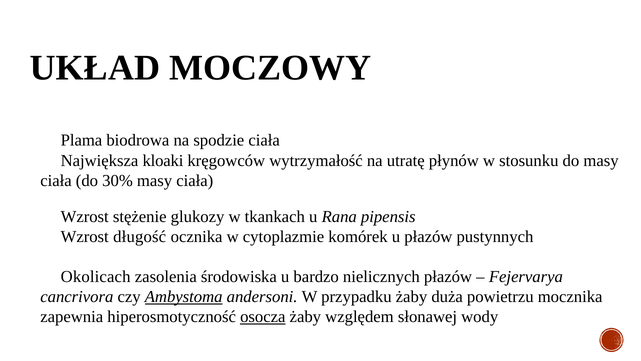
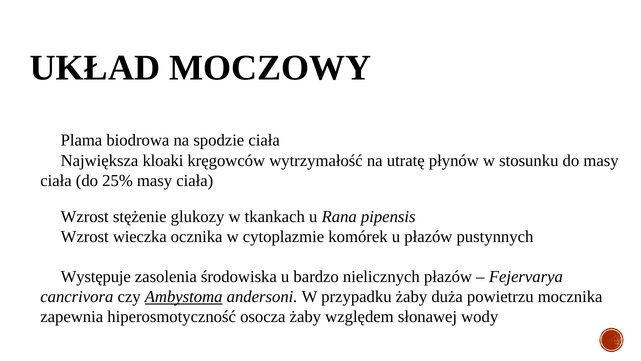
30%: 30% -> 25%
długość: długość -> wieczka
Okolicach: Okolicach -> Występuje
osocza underline: present -> none
